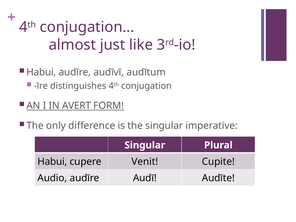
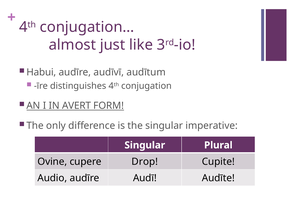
Habui at (52, 162): Habui -> Ovine
Venit: Venit -> Drop
